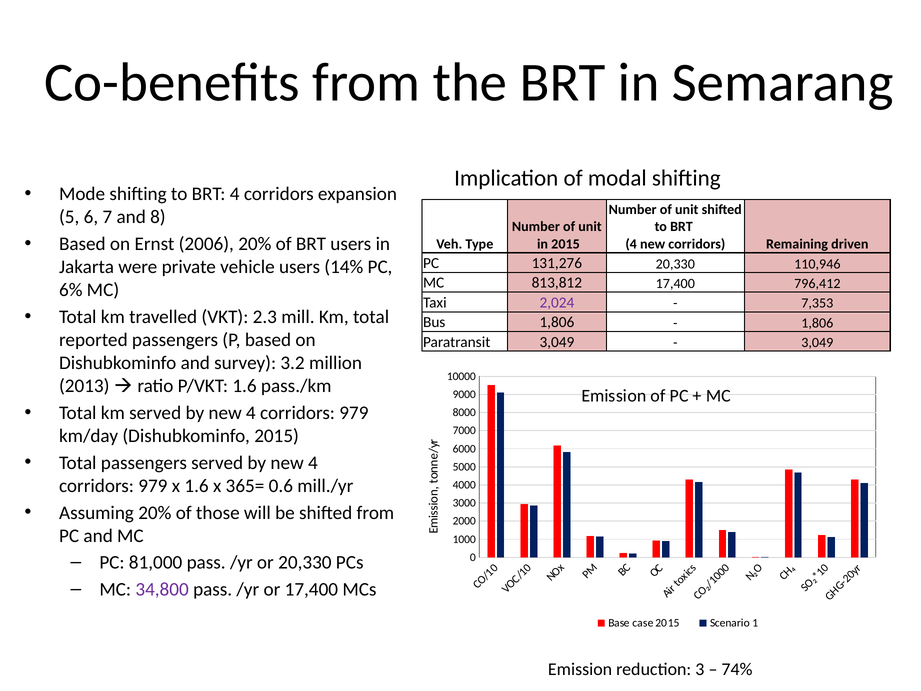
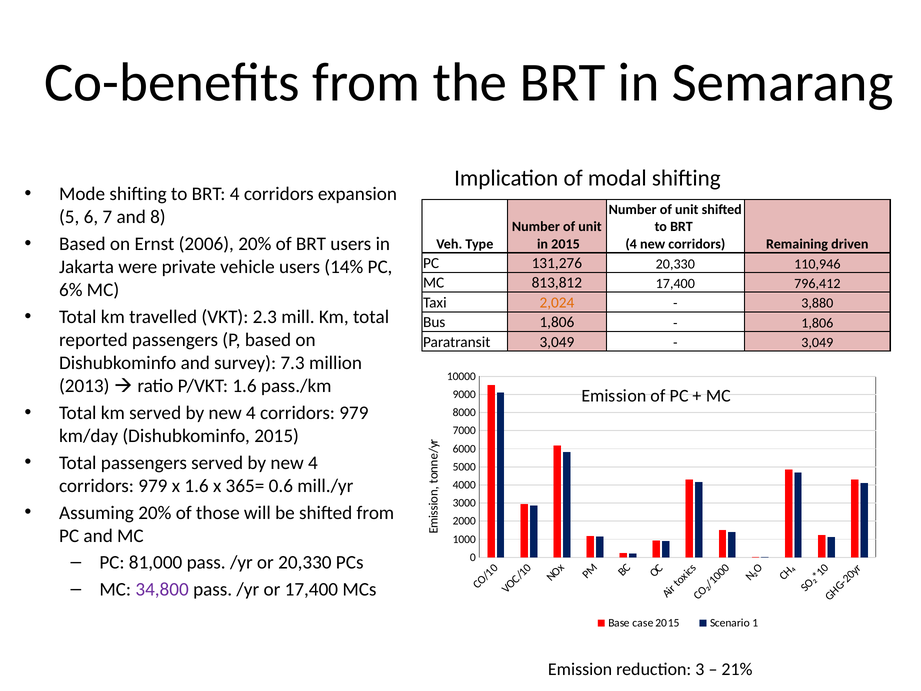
2,024 colour: purple -> orange
7,353: 7,353 -> 3,880
3.2: 3.2 -> 7.3
74%: 74% -> 21%
